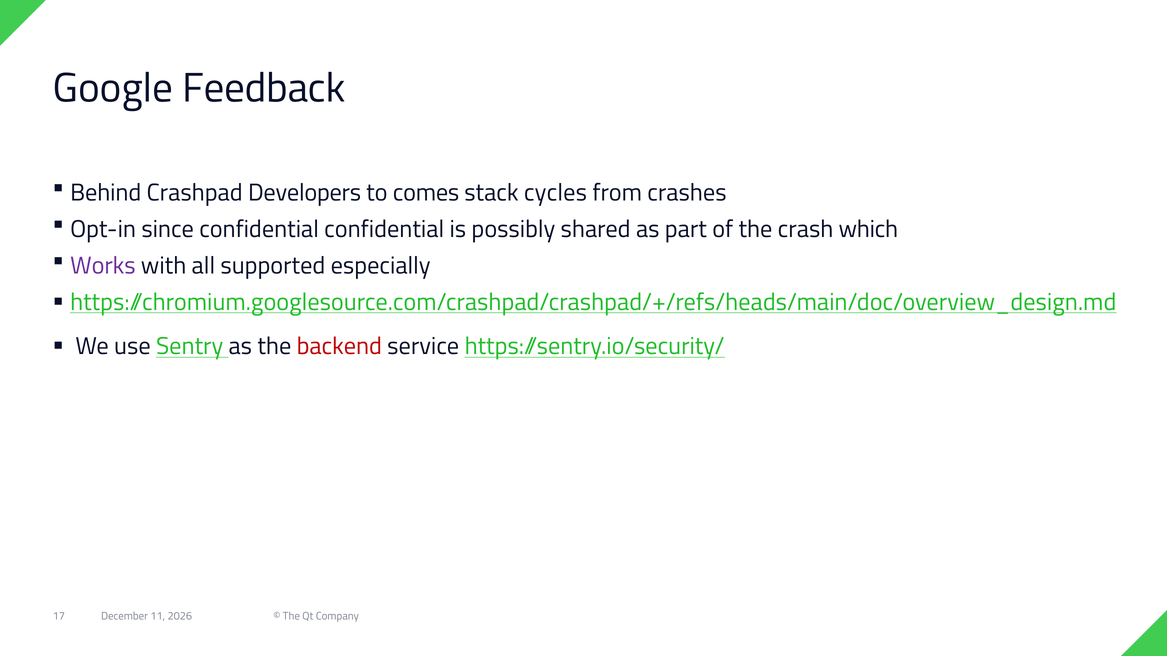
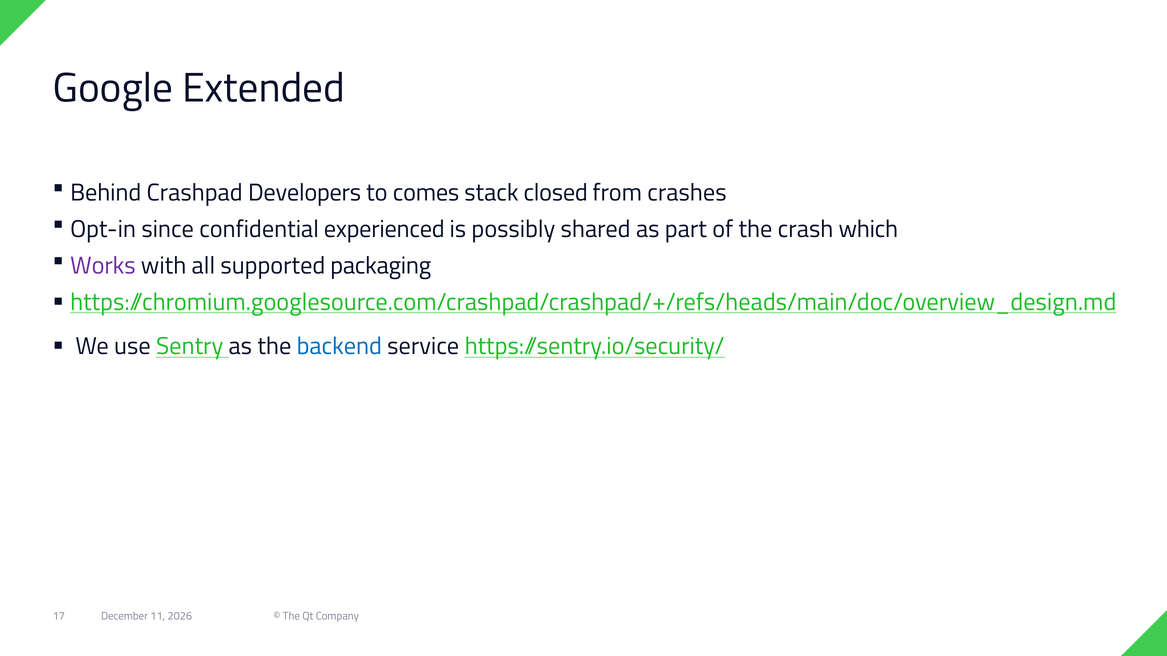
Feedback: Feedback -> Extended
cycles: cycles -> closed
confidential confidential: confidential -> experienced
especially: especially -> packaging
backend colour: red -> blue
